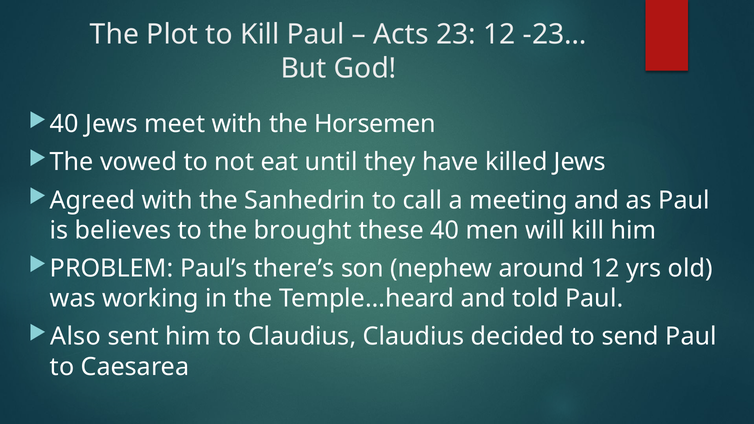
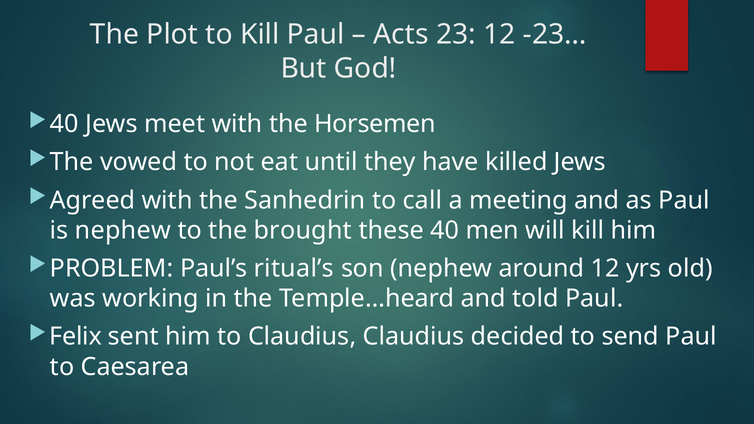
is believes: believes -> nephew
there’s: there’s -> ritual’s
Also: Also -> Felix
